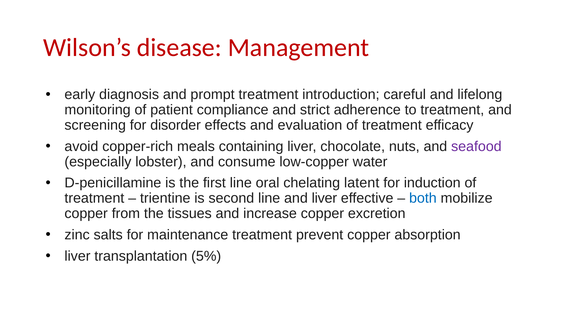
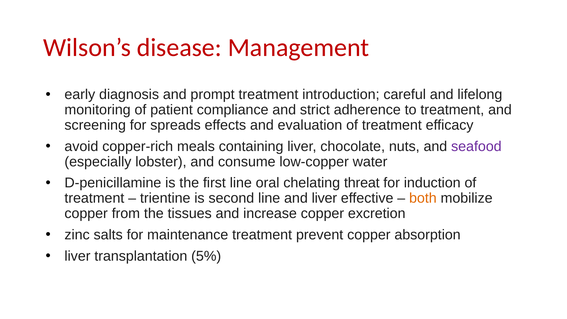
disorder: disorder -> spreads
latent: latent -> threat
both colour: blue -> orange
